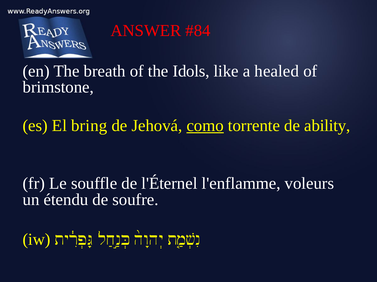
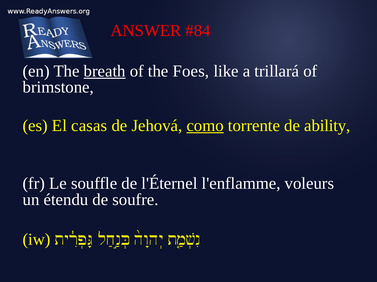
breath underline: none -> present
Idols: Idols -> Foes
healed: healed -> trillará
bring: bring -> casas
